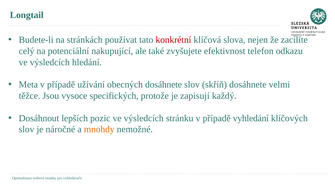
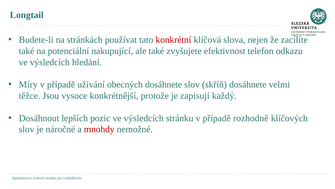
celý at (27, 51): celý -> také
Meta: Meta -> Míry
specifických: specifických -> konkrétnější
vyhledání: vyhledání -> rozhodně
mnohdy colour: orange -> red
